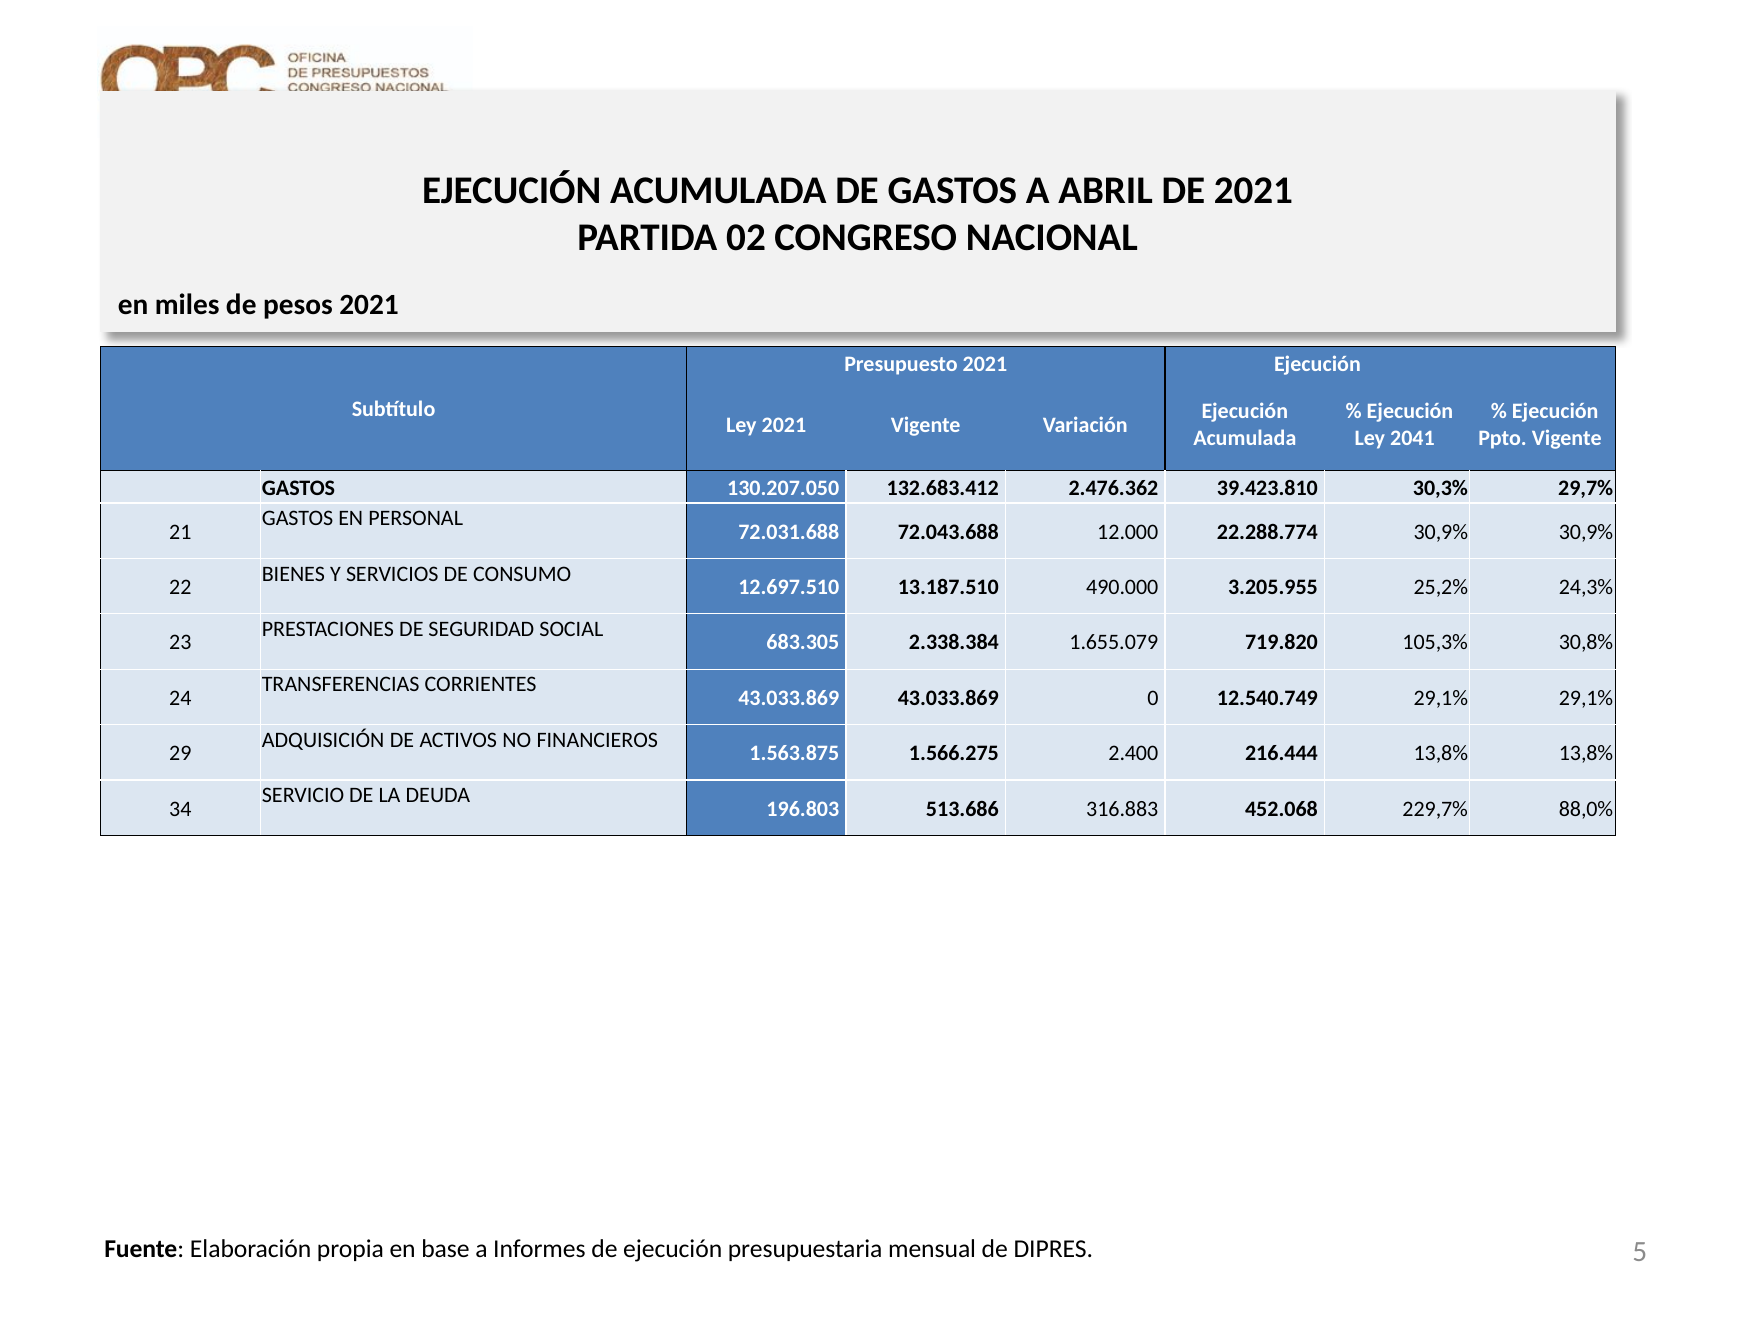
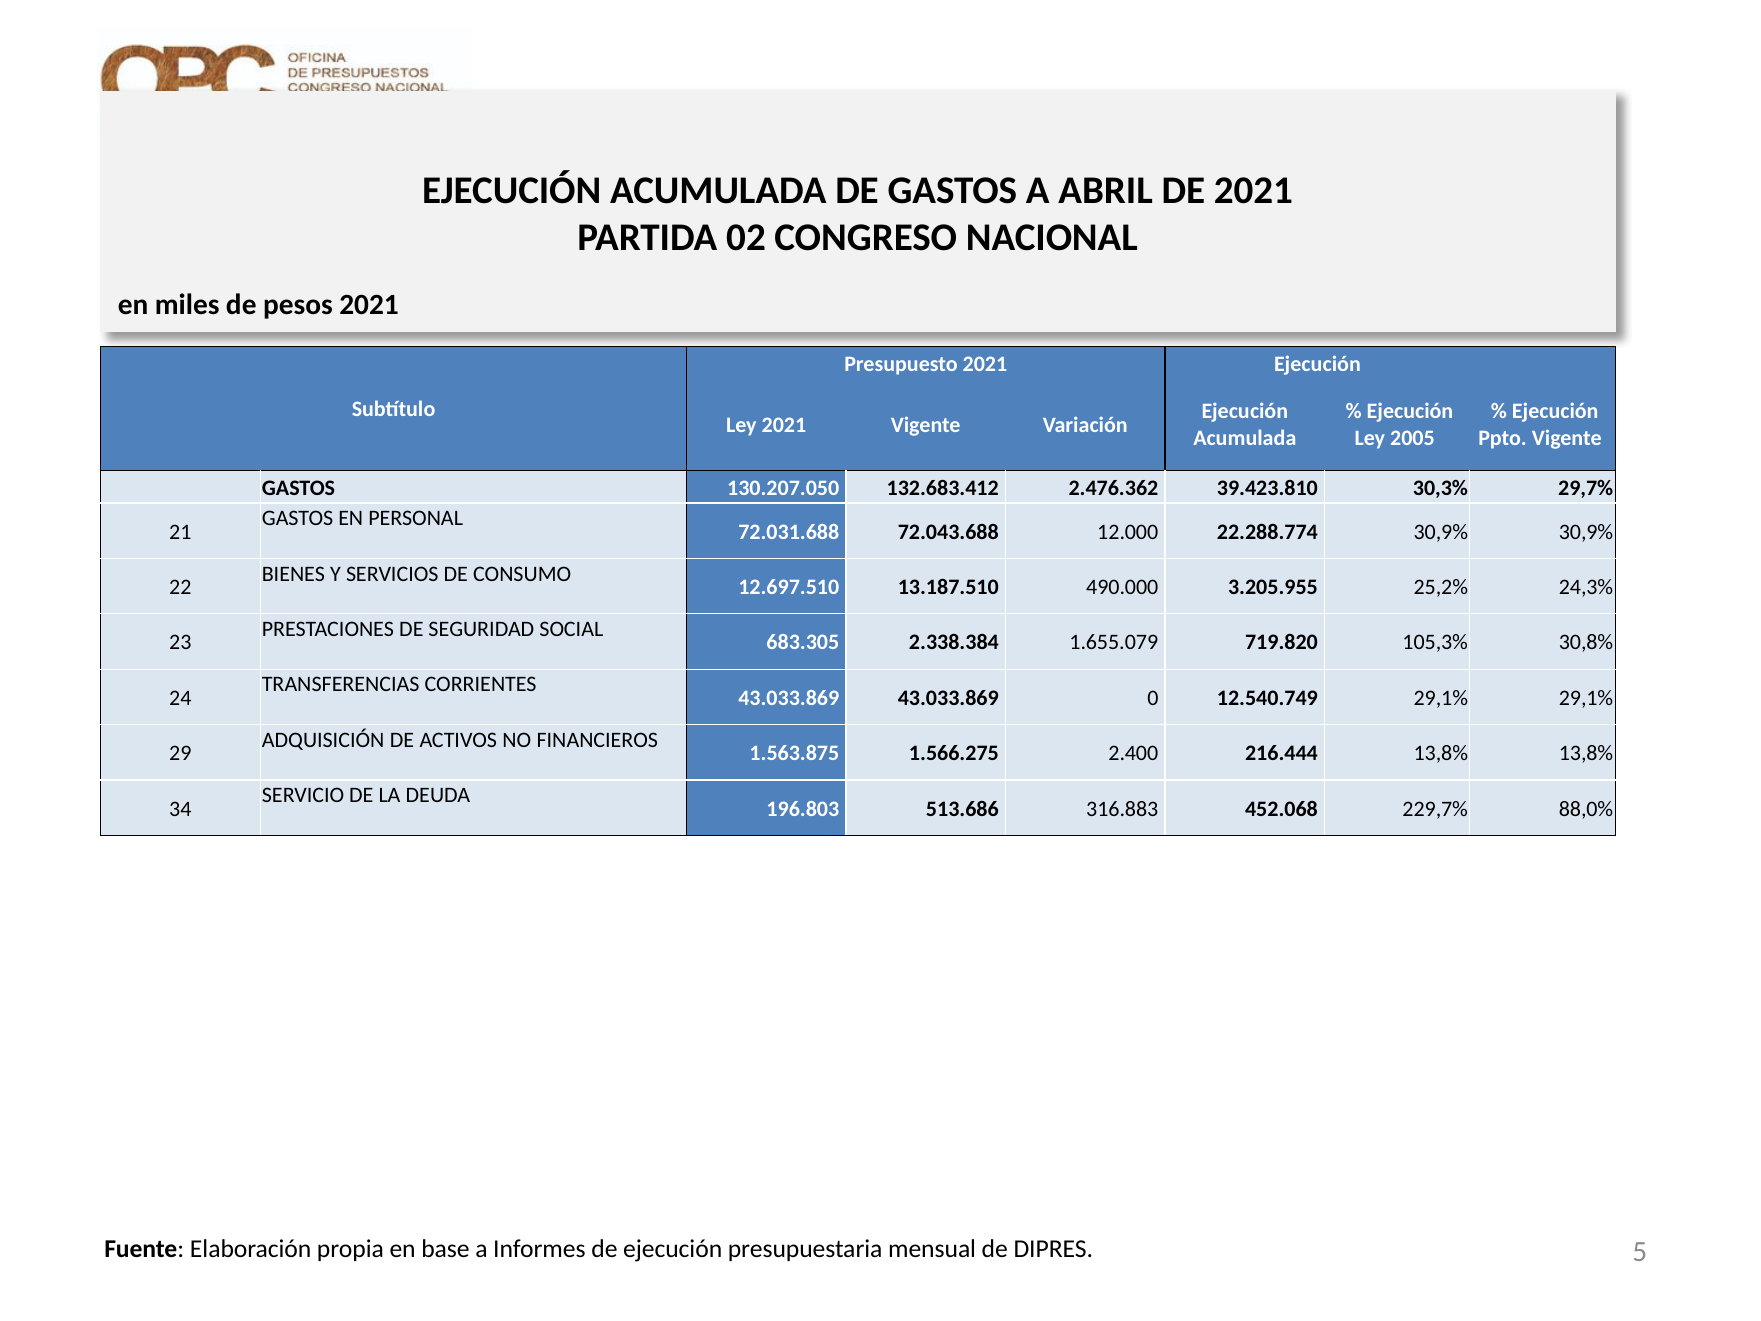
2041: 2041 -> 2005
